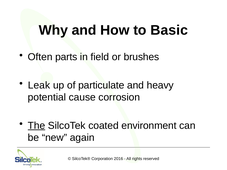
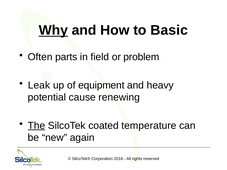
Why underline: none -> present
brushes: brushes -> problem
particulate: particulate -> equipment
corrosion: corrosion -> renewing
environment: environment -> temperature
